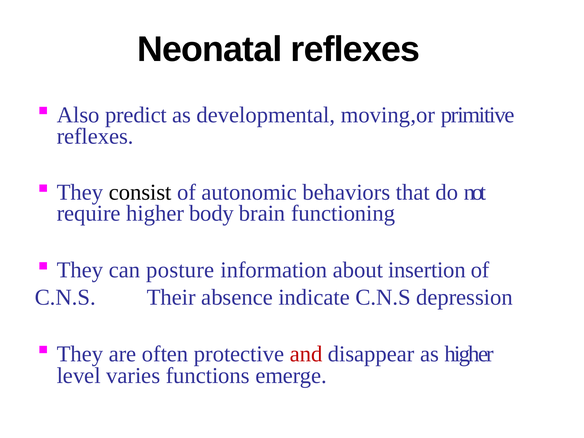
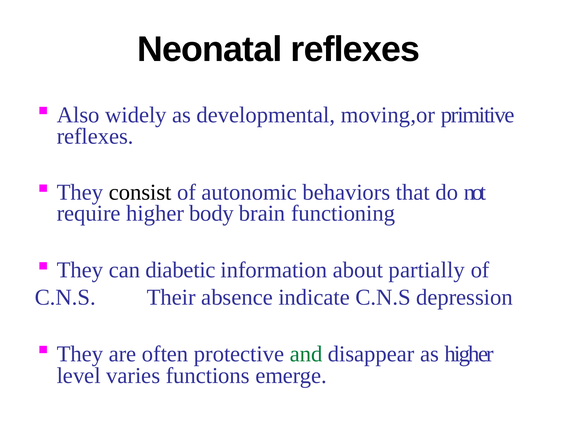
predict: predict -> widely
posture: posture -> diabetic
insertion: insertion -> partially
and colour: red -> green
